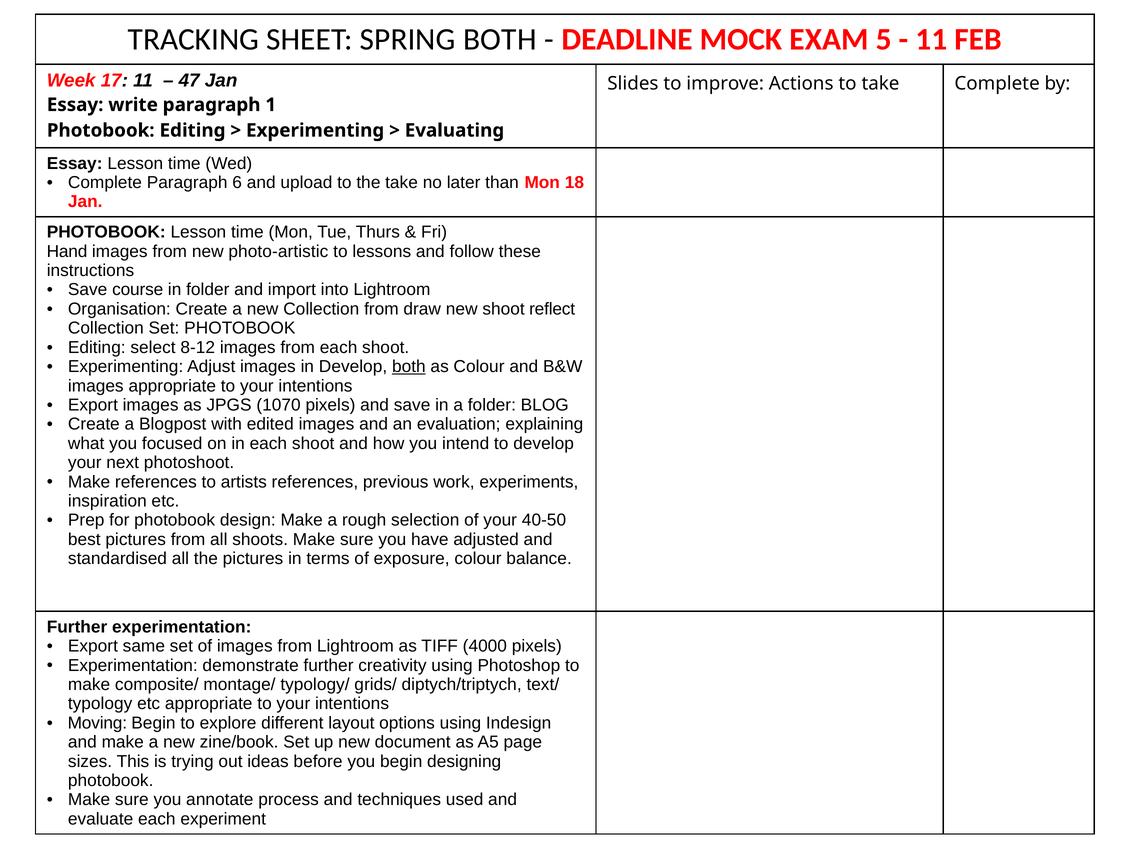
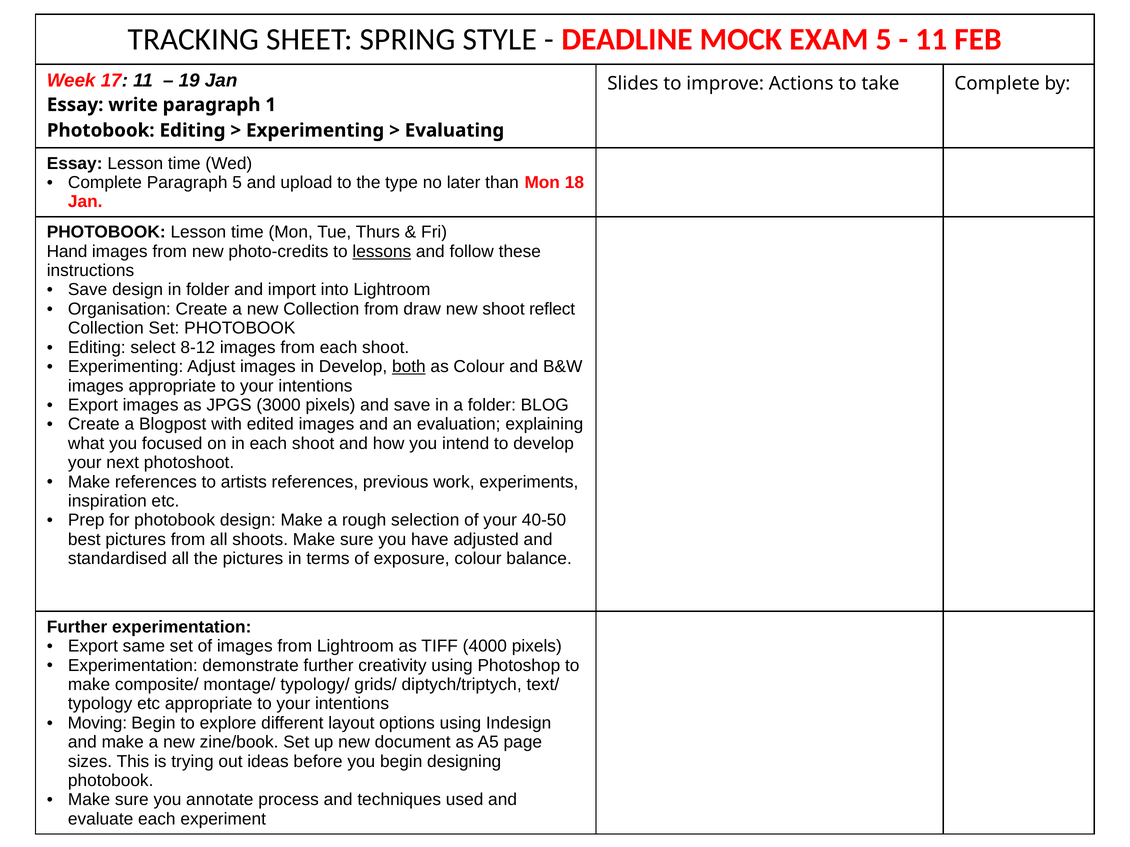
SPRING BOTH: BOTH -> STYLE
47: 47 -> 19
Paragraph 6: 6 -> 5
the take: take -> type
photo-artistic: photo-artistic -> photo-credits
lessons underline: none -> present
Save course: course -> design
1070: 1070 -> 3000
